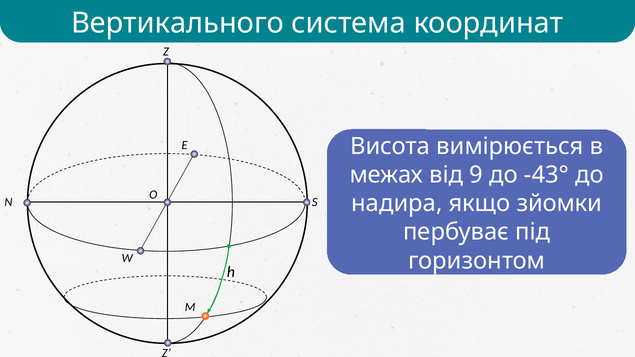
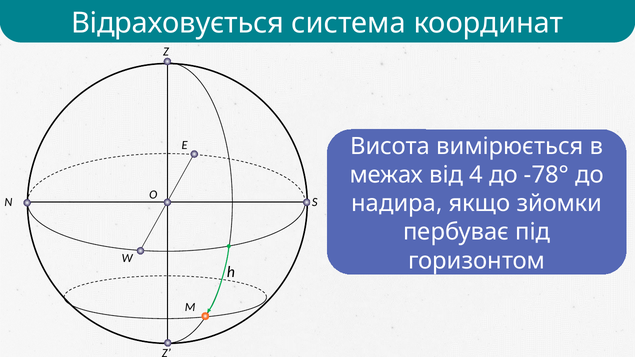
Вертикального: Вертикального -> Відраховується
9: 9 -> 4
-43°: -43° -> -78°
